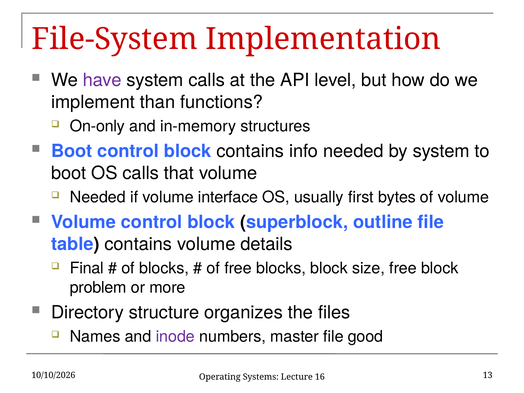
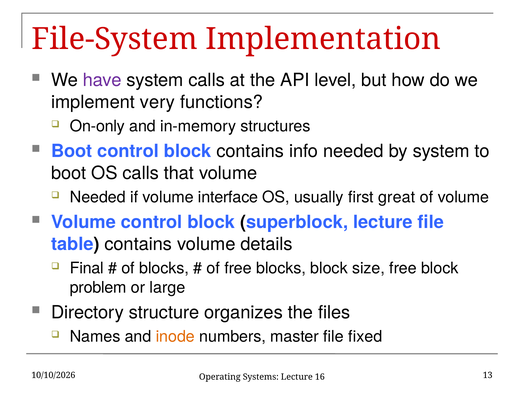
than: than -> very
bytes: bytes -> great
superblock outline: outline -> lecture
more: more -> large
inode colour: purple -> orange
good: good -> fixed
